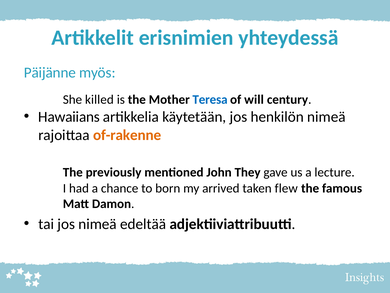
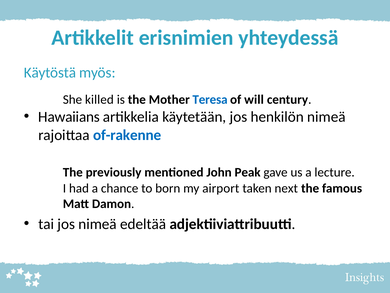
Päijänne: Päijänne -> Käytöstä
of-rakenne colour: orange -> blue
They: They -> Peak
arrived: arrived -> airport
flew: flew -> next
